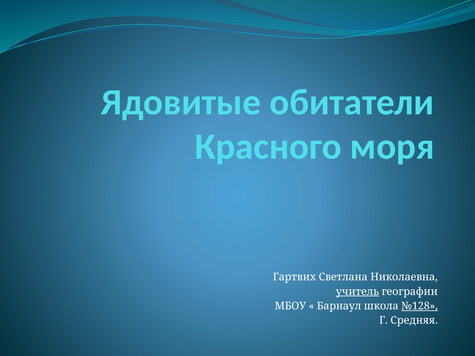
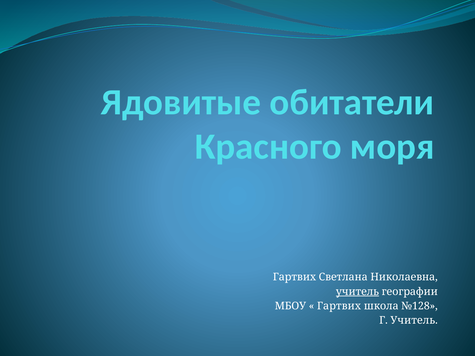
Барнаул at (339, 306): Барнаул -> Гартвих
№128 underline: present -> none
Г Средняя: Средняя -> Учитель
